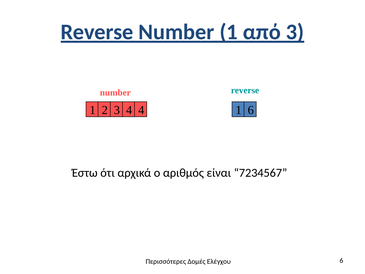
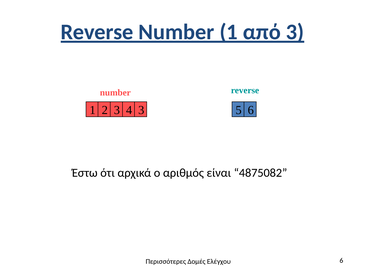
2 4: 4 -> 3
3 1: 1 -> 5
7234567: 7234567 -> 4875082
